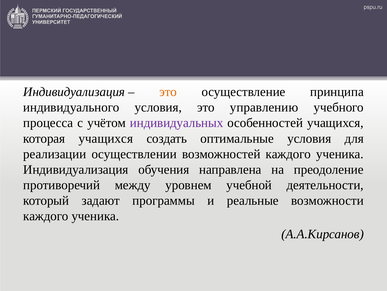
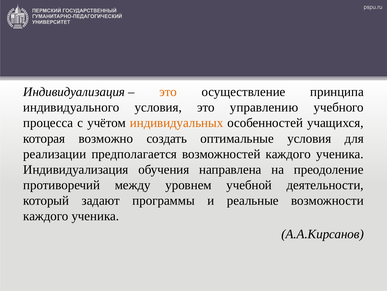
индивидуальных colour: purple -> orange
которая учащихся: учащихся -> возможно
осуществлении: осуществлении -> предполагается
